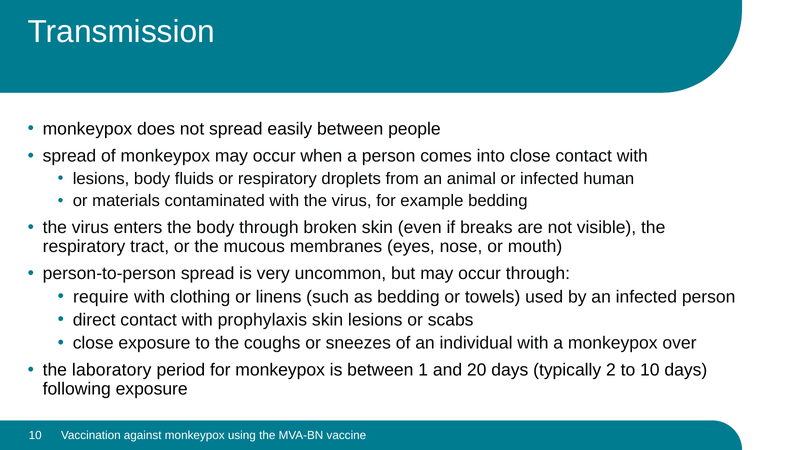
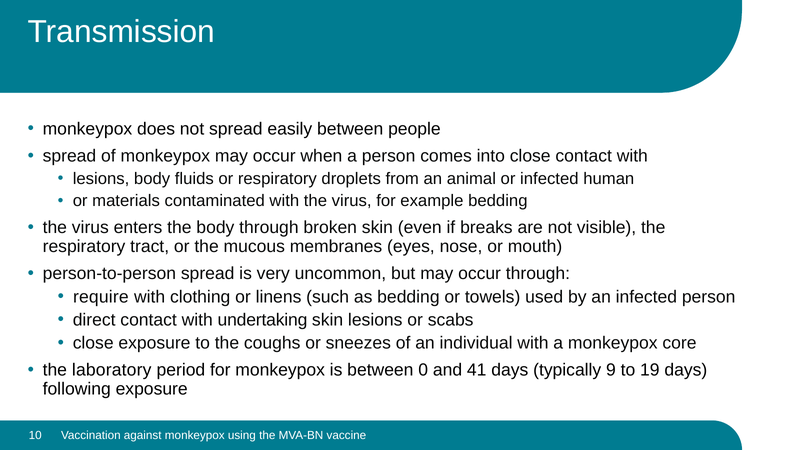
prophylaxis: prophylaxis -> undertaking
over: over -> core
1: 1 -> 0
20: 20 -> 41
2: 2 -> 9
to 10: 10 -> 19
